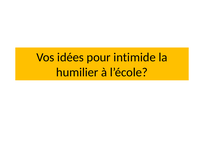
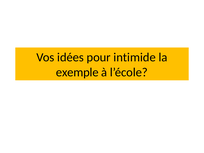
humilier: humilier -> exemple
